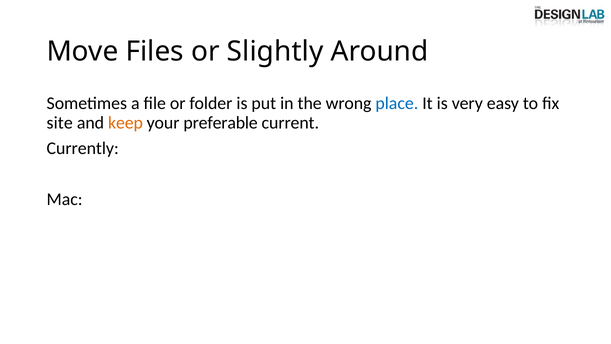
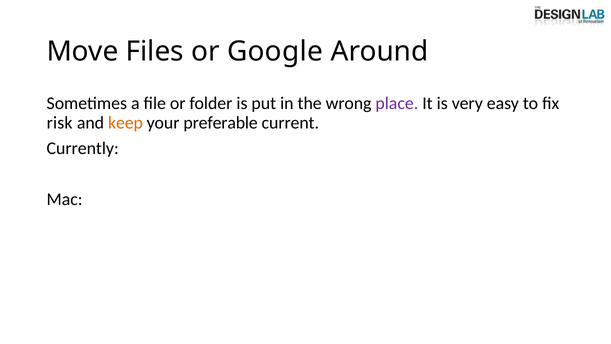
Slightly: Slightly -> Google
place colour: blue -> purple
site: site -> risk
